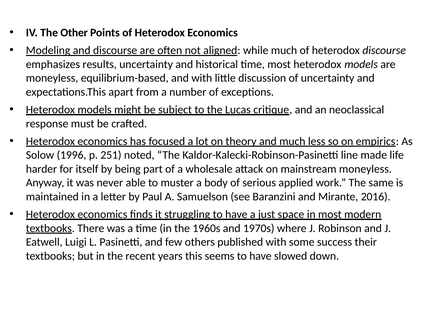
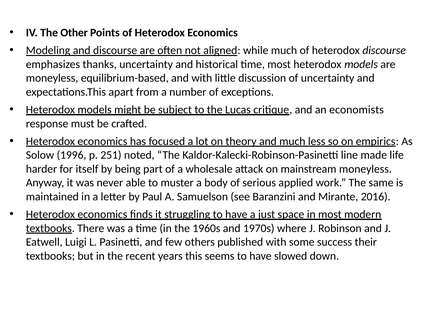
results: results -> thanks
neoclassical: neoclassical -> economists
